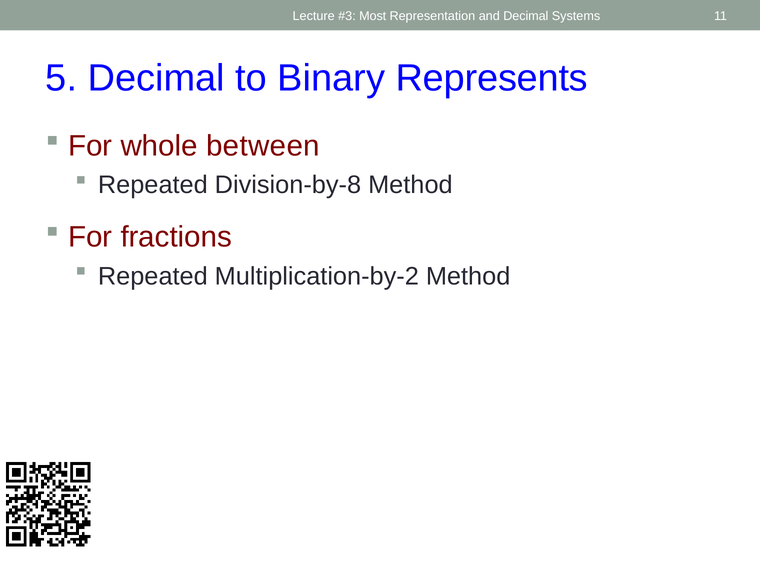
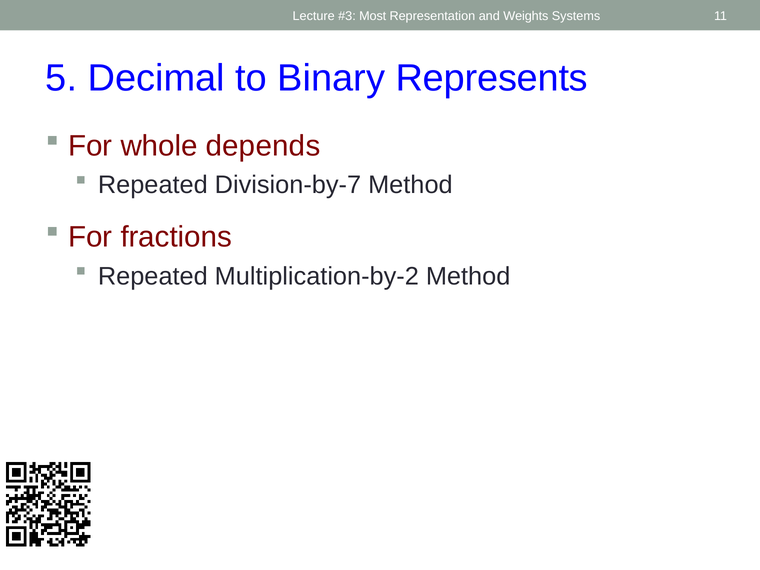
and Decimal: Decimal -> Weights
between: between -> depends
Division-by-8: Division-by-8 -> Division-by-7
